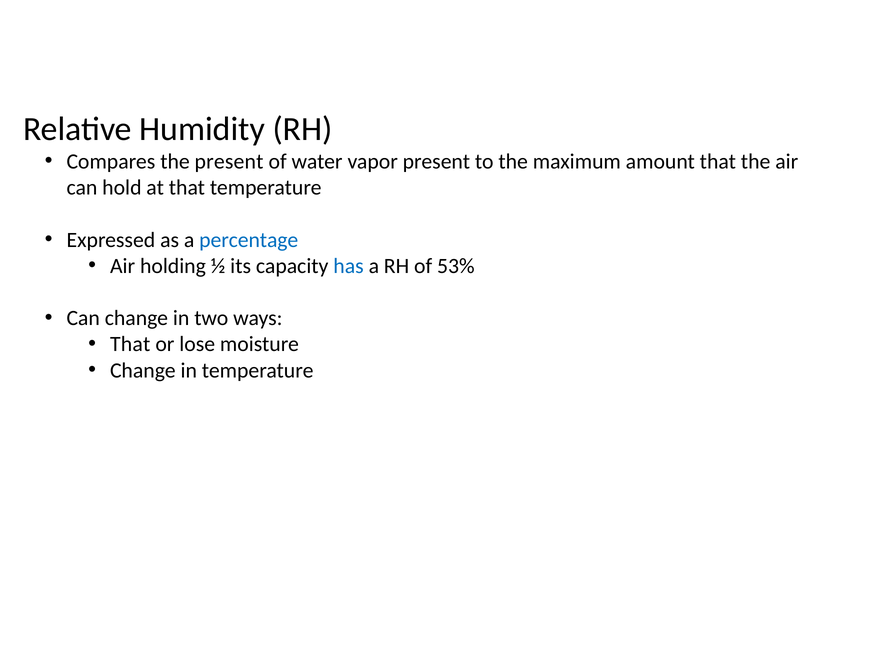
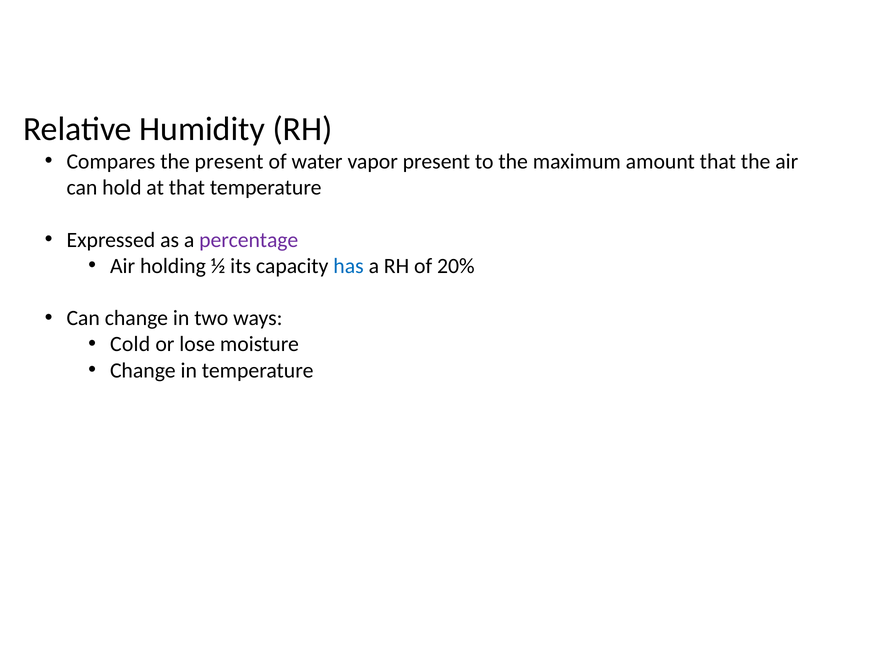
percentage colour: blue -> purple
53%: 53% -> 20%
That at (130, 344): That -> Cold
